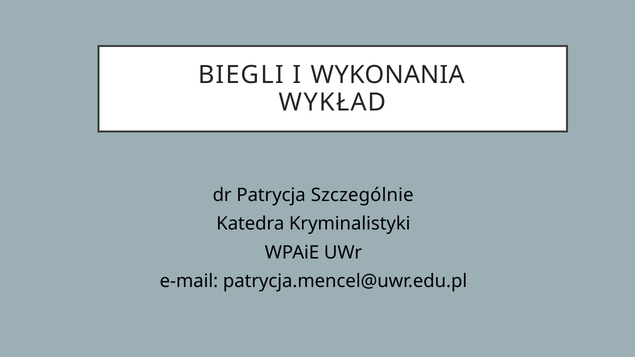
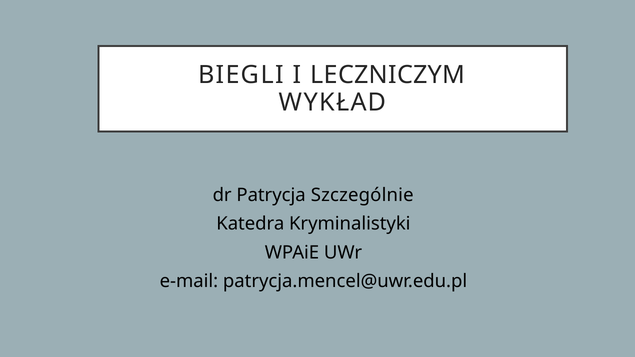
WYKONANIA: WYKONANIA -> LECZNICZYM
